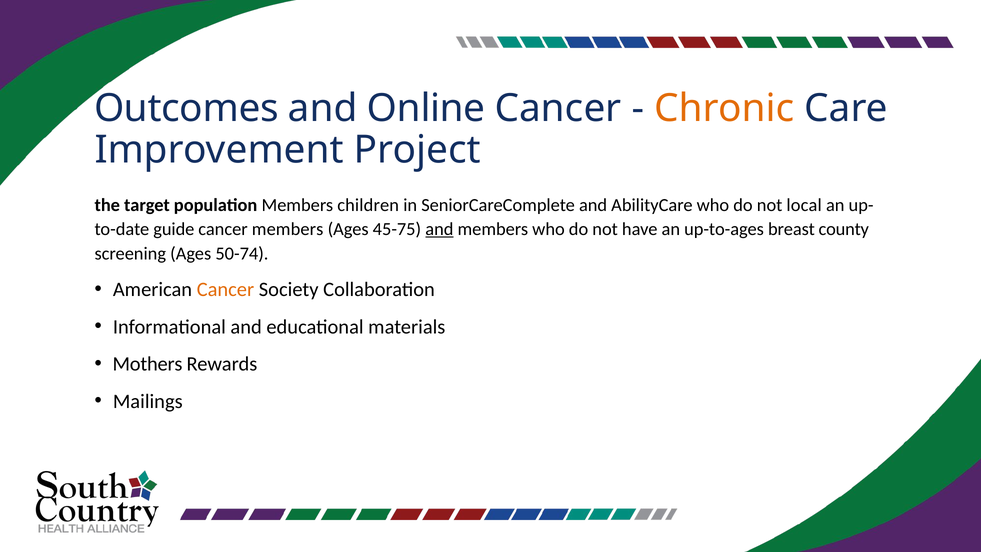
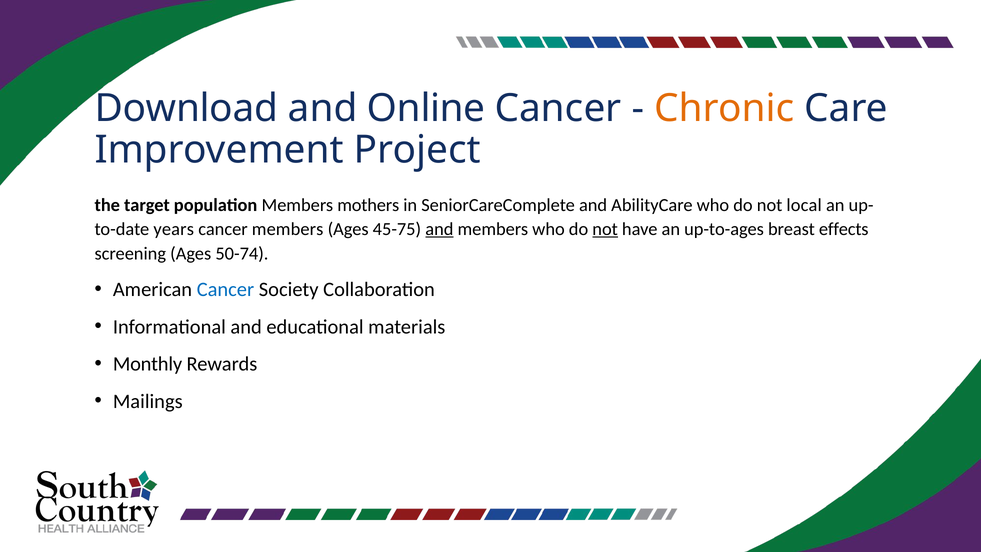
Outcomes: Outcomes -> Download
children: children -> mothers
guide: guide -> years
not at (605, 229) underline: none -> present
county: county -> effects
Cancer at (225, 290) colour: orange -> blue
Mothers: Mothers -> Monthly
